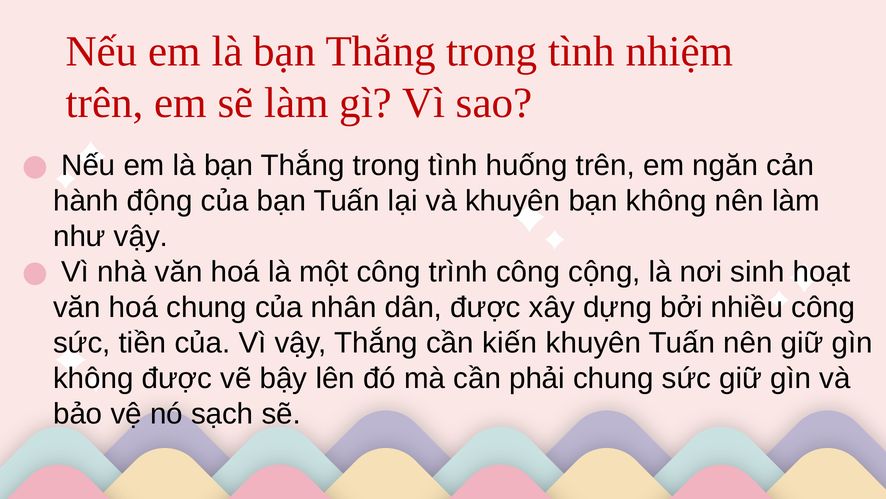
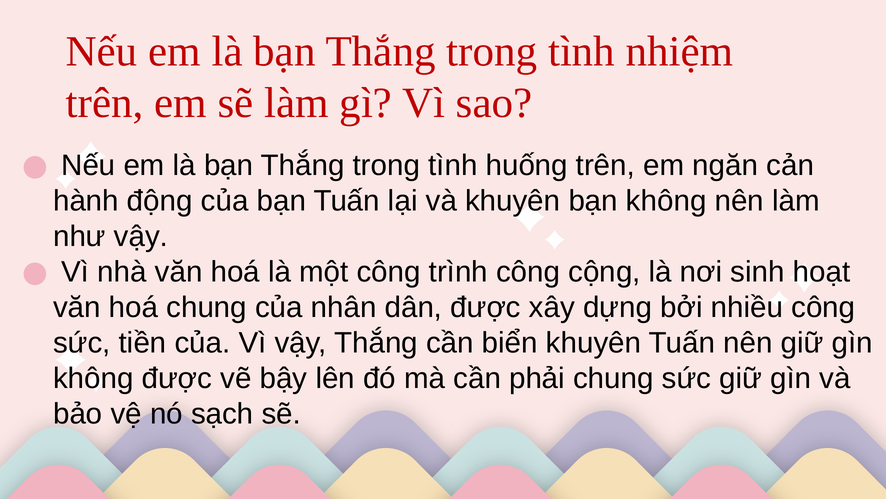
kiến: kiến -> biển
